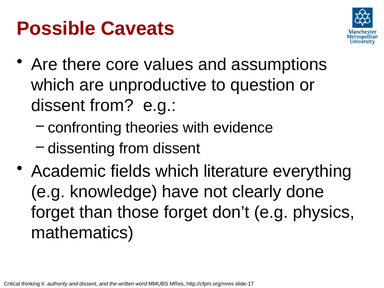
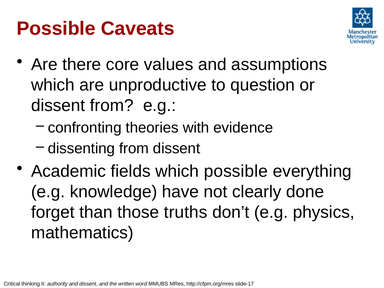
which literature: literature -> possible
those forget: forget -> truths
